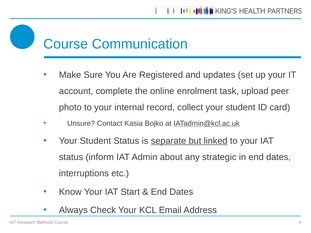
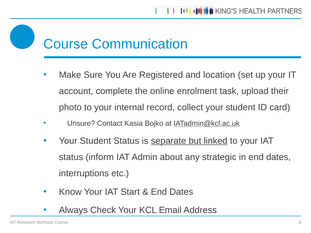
updates: updates -> location
peer: peer -> their
